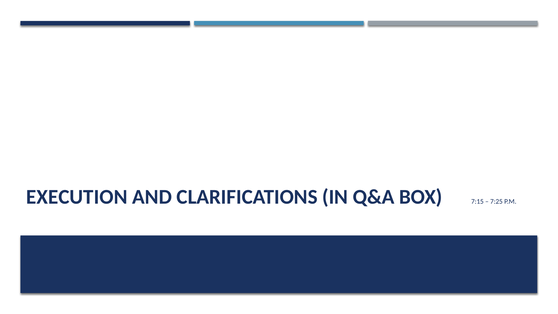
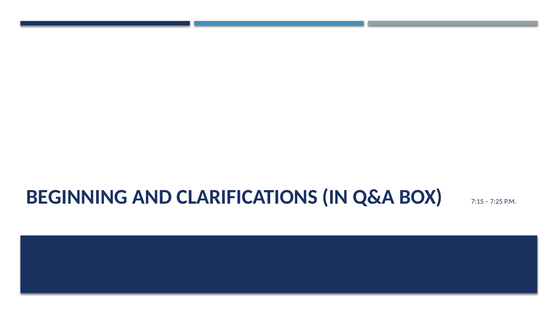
EXECUTION: EXECUTION -> BEGINNING
